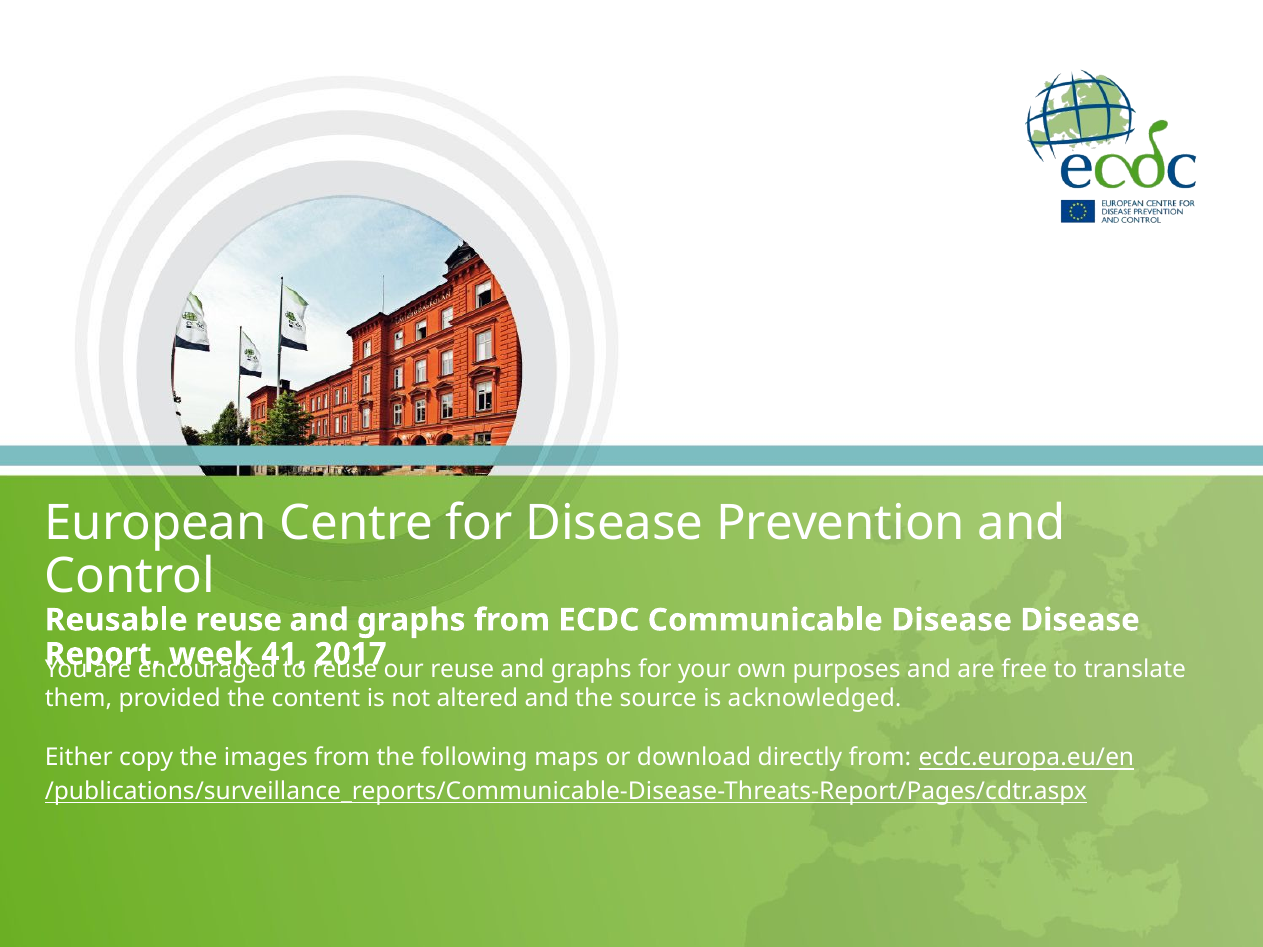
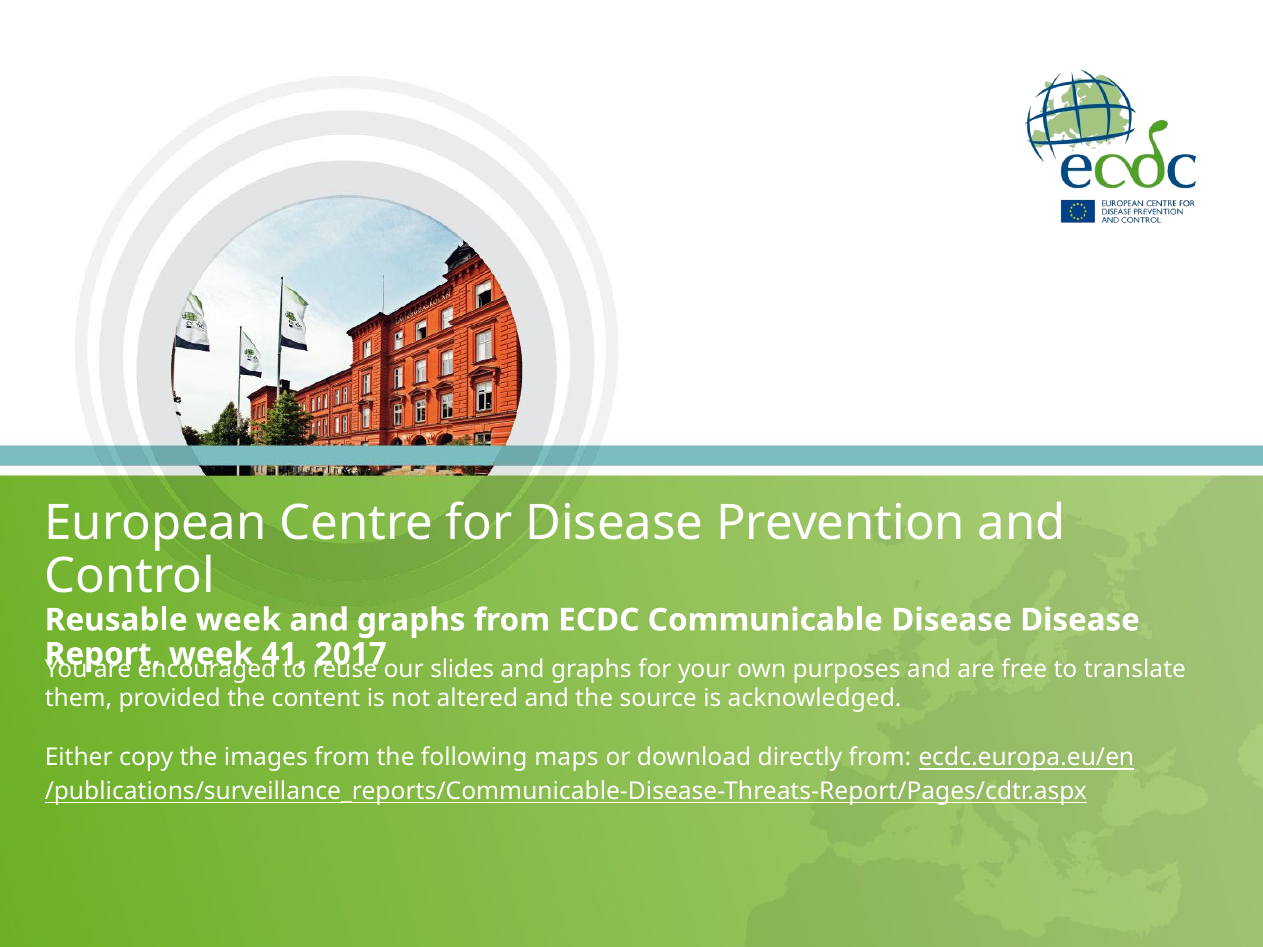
Reusable reuse: reuse -> week
our reuse: reuse -> slides
